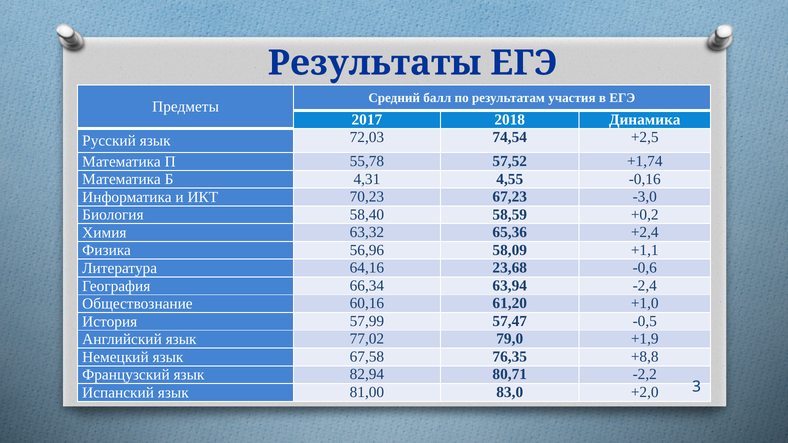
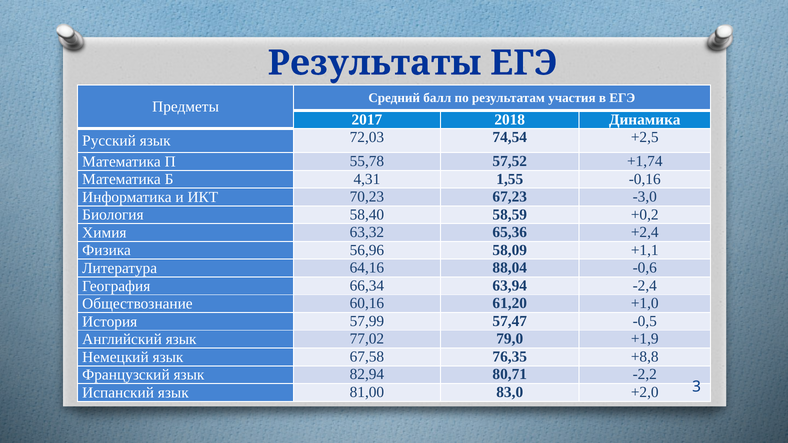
4,55: 4,55 -> 1,55
23,68: 23,68 -> 88,04
